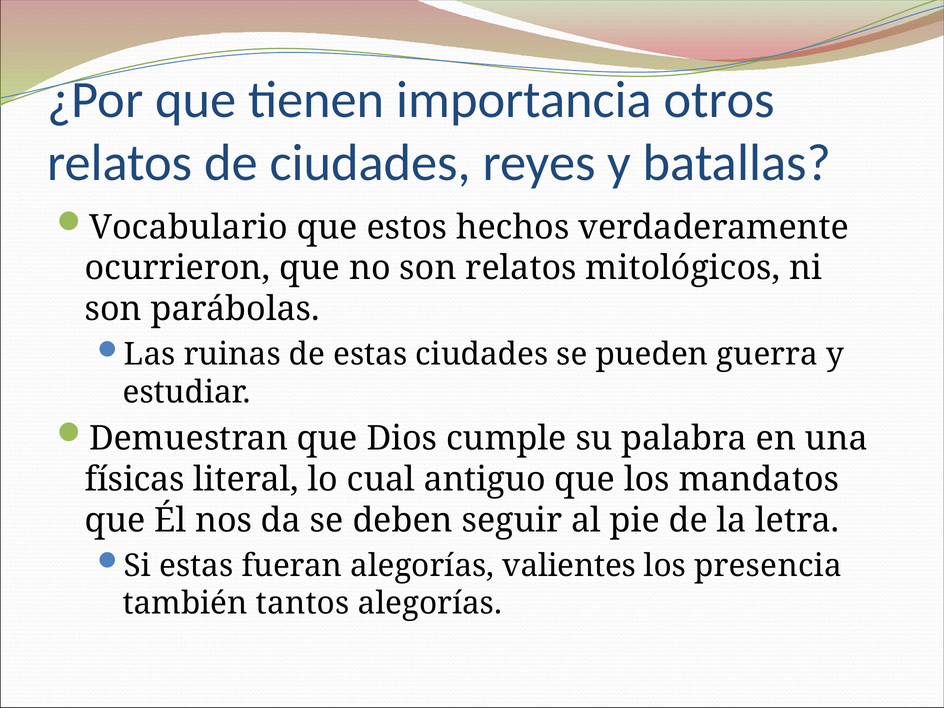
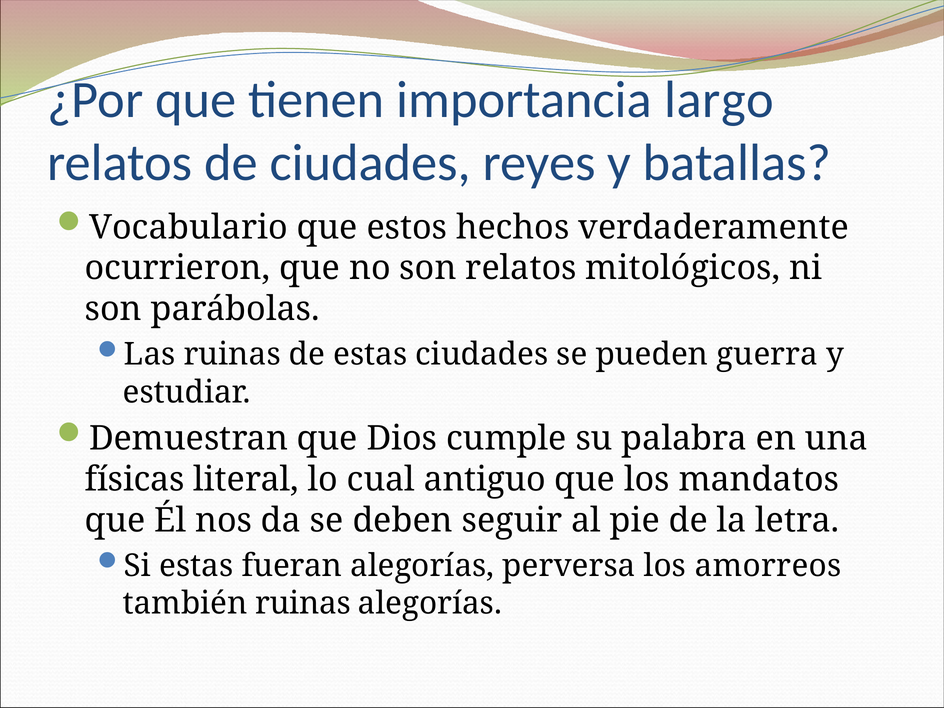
otros: otros -> largo
valientes: valientes -> perversa
presencia: presencia -> amorreos
también tantos: tantos -> ruinas
